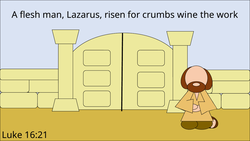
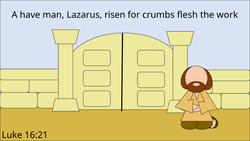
flesh: flesh -> have
wine: wine -> flesh
